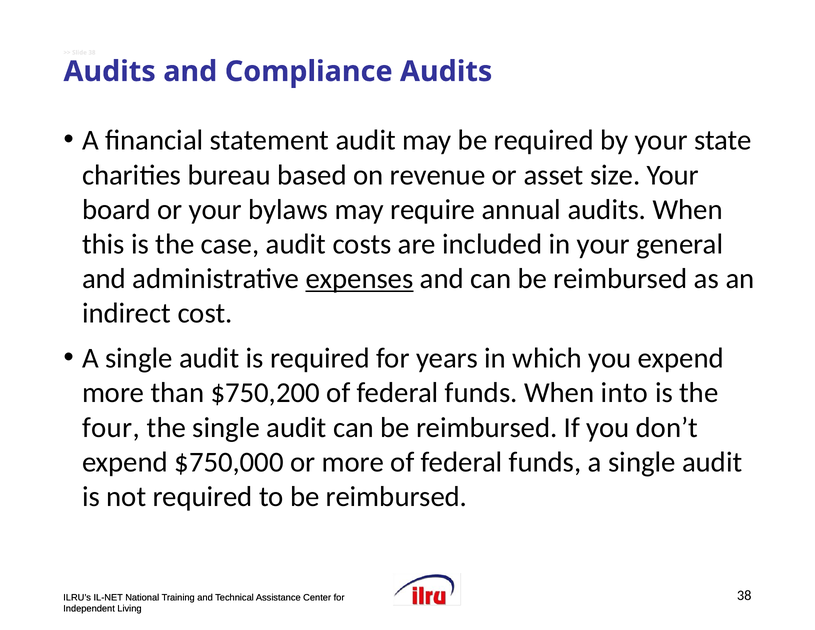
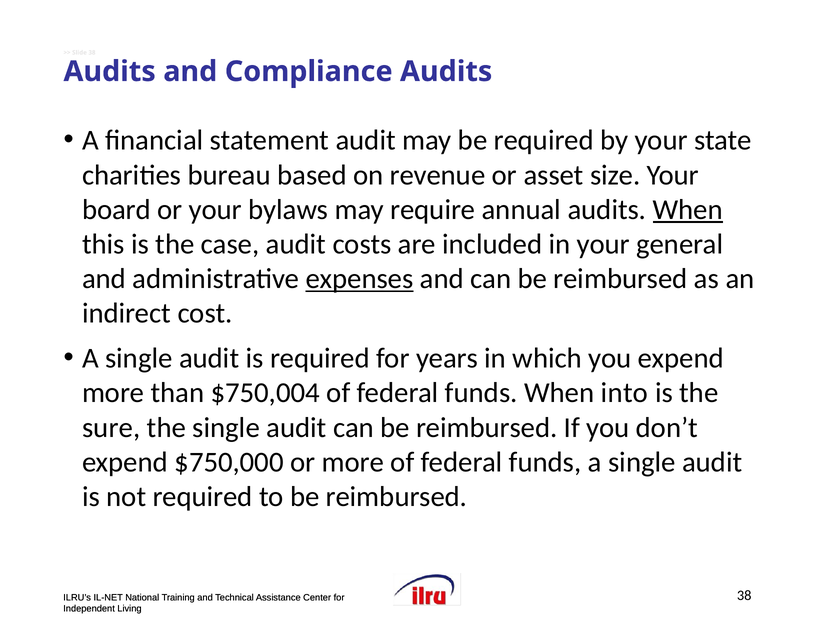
When at (688, 210) underline: none -> present
$750,200: $750,200 -> $750,004
four: four -> sure
